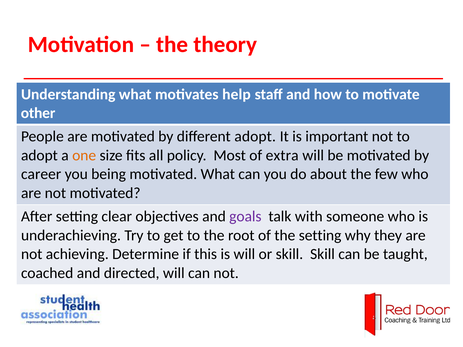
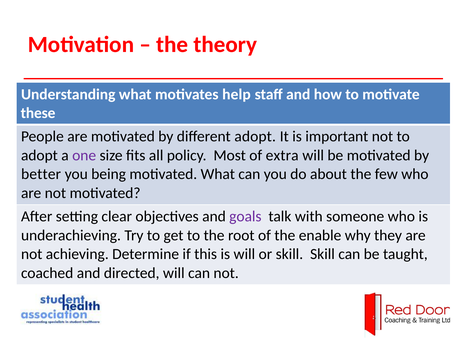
other: other -> these
one colour: orange -> purple
career: career -> better
the setting: setting -> enable
